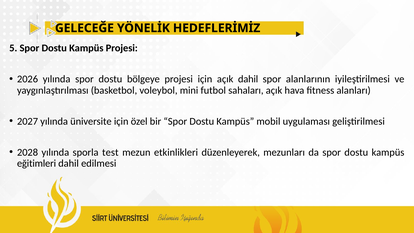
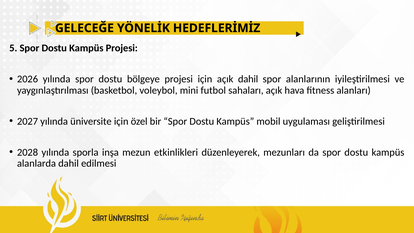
test: test -> inşa
eğitimleri: eğitimleri -> alanlarda
